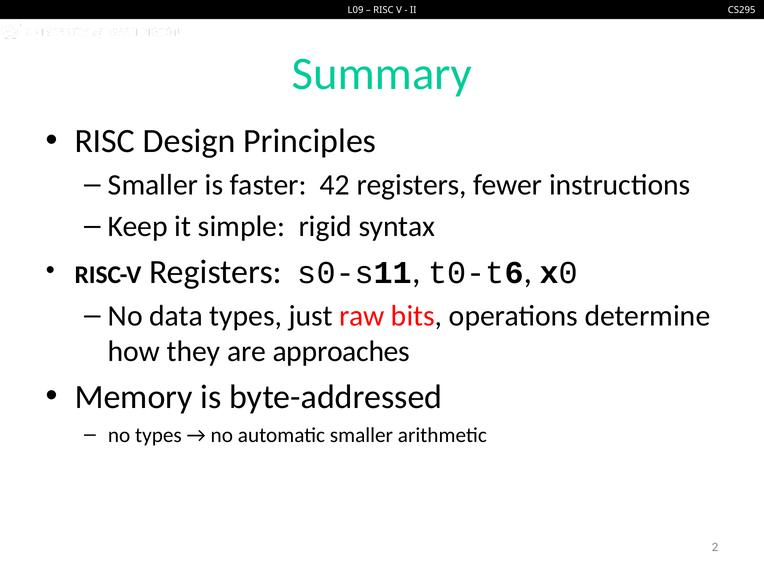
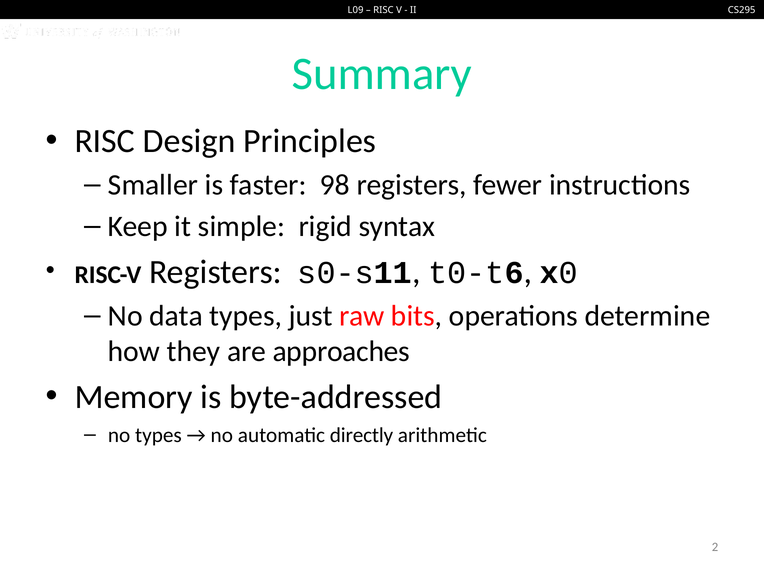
42: 42 -> 98
automatic smaller: smaller -> directly
